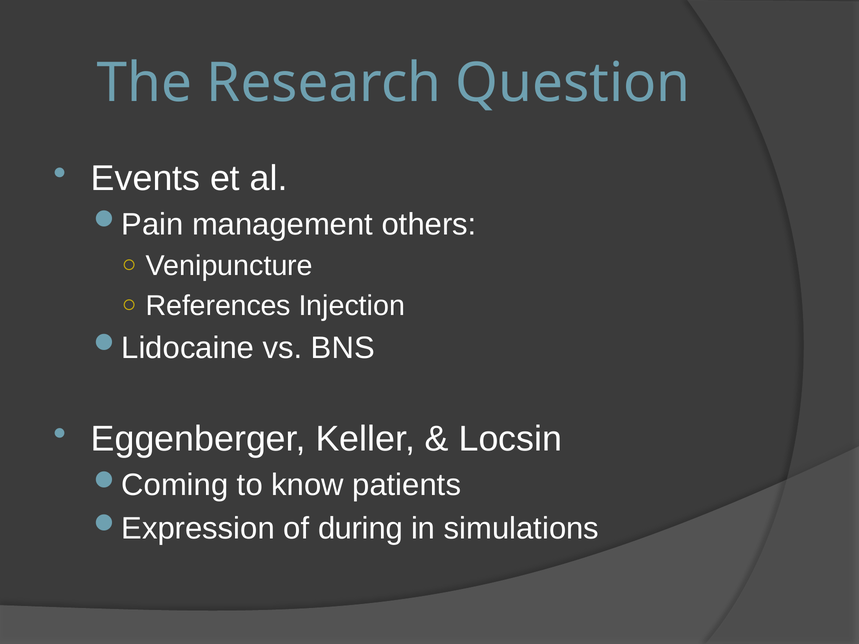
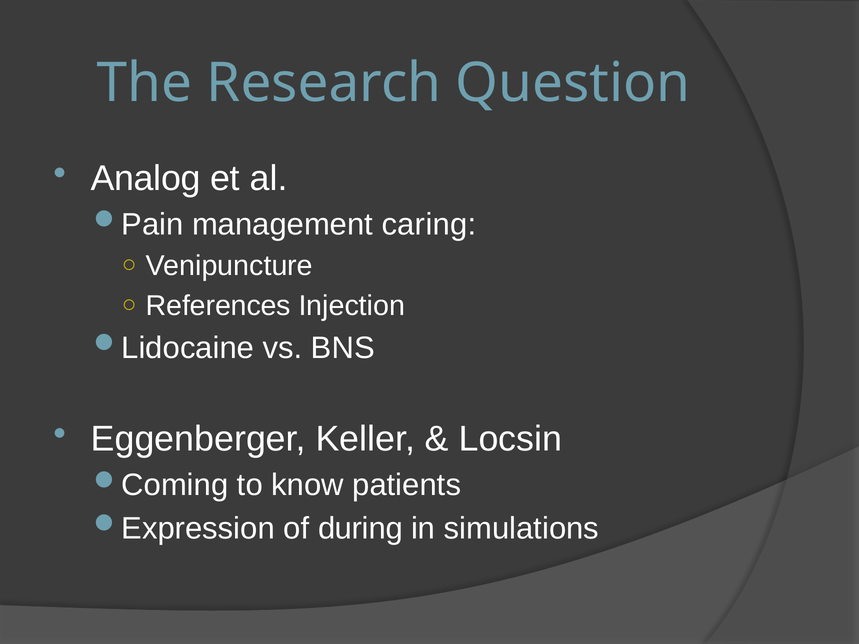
Events: Events -> Analog
others: others -> caring
